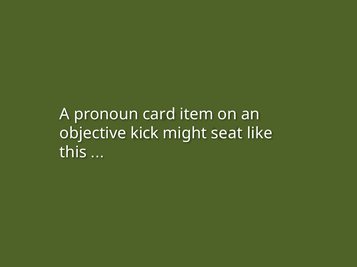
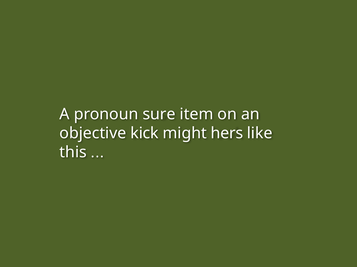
card: card -> sure
seat: seat -> hers
